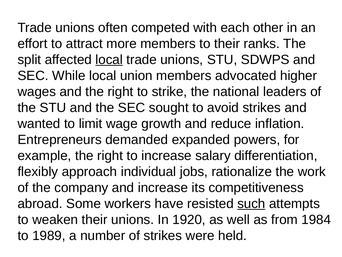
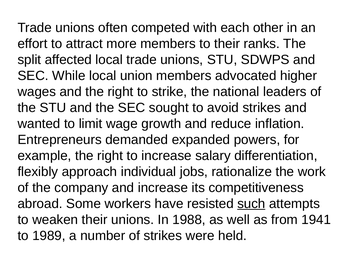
local at (109, 60) underline: present -> none
1920: 1920 -> 1988
1984: 1984 -> 1941
